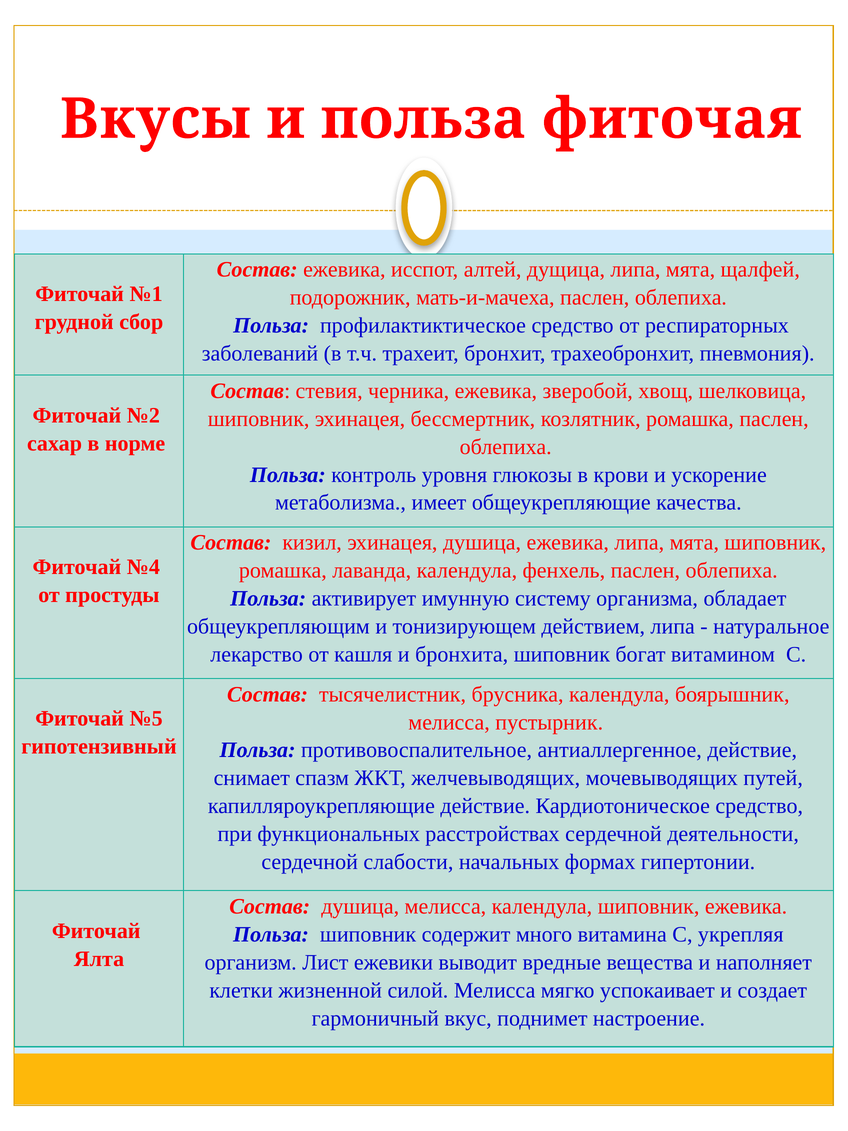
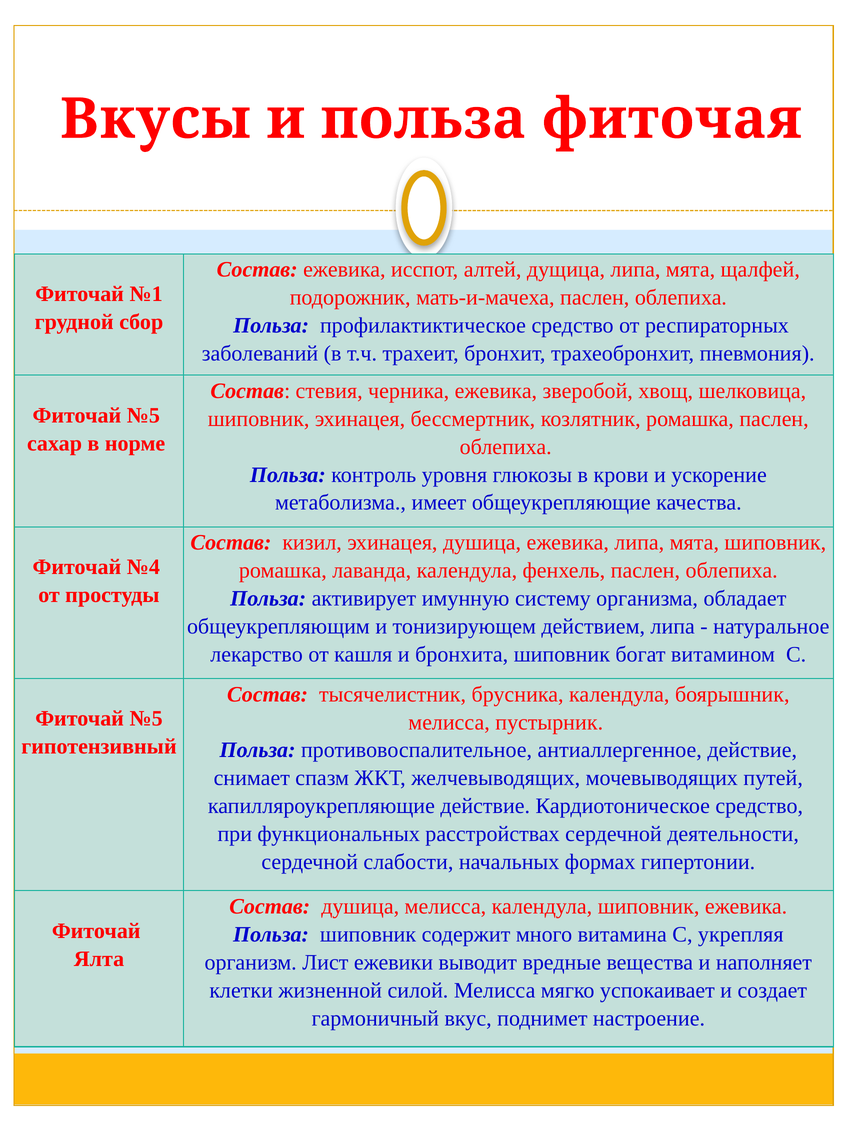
№2 at (143, 415): №2 -> №5
